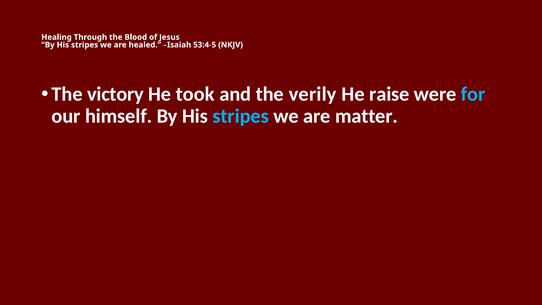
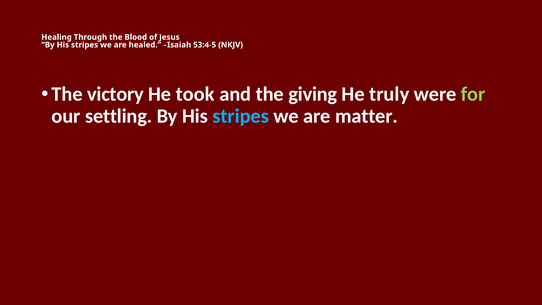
verily: verily -> giving
raise: raise -> truly
for colour: light blue -> light green
himself: himself -> settling
